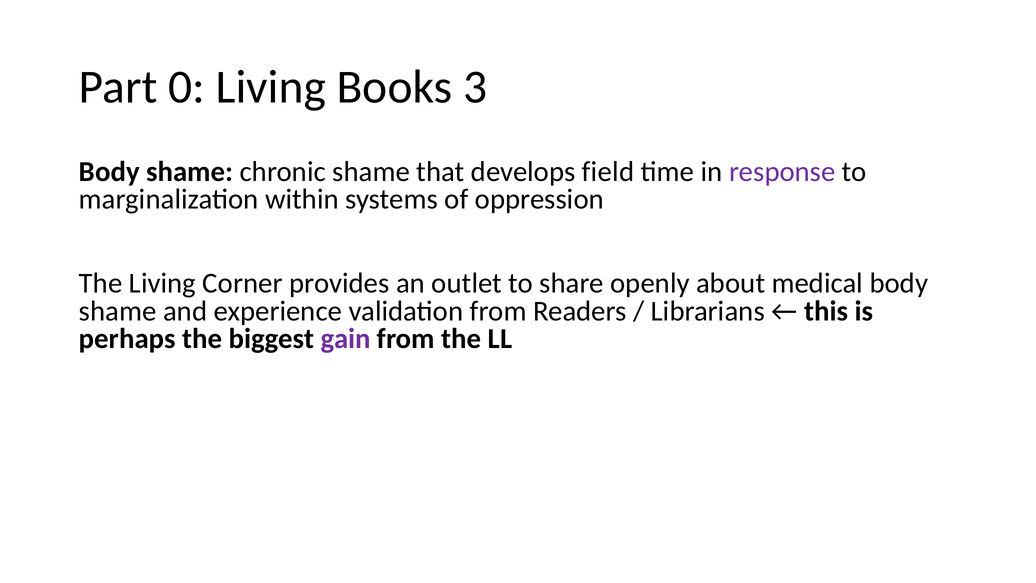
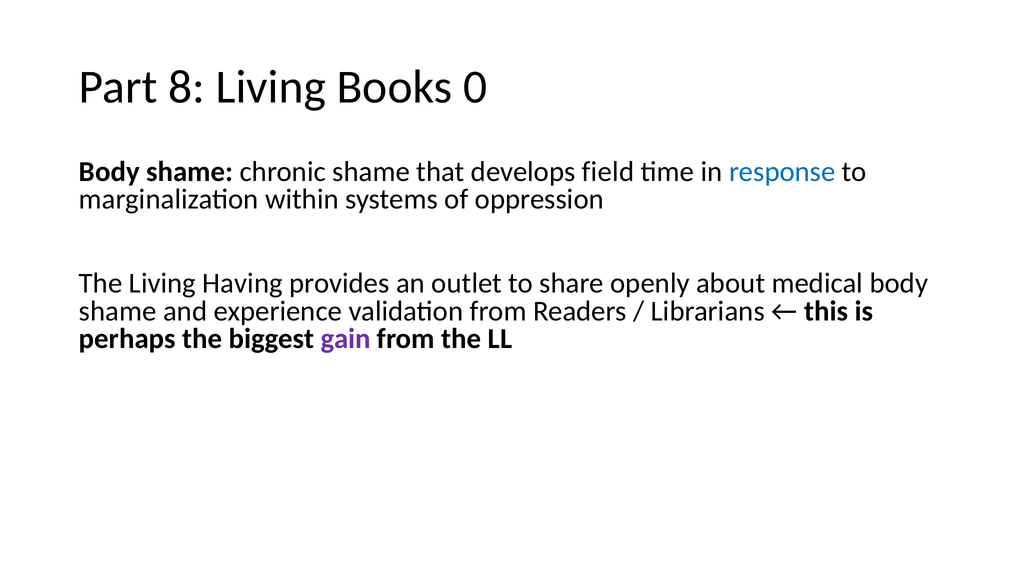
0: 0 -> 8
3: 3 -> 0
response colour: purple -> blue
Corner: Corner -> Having
